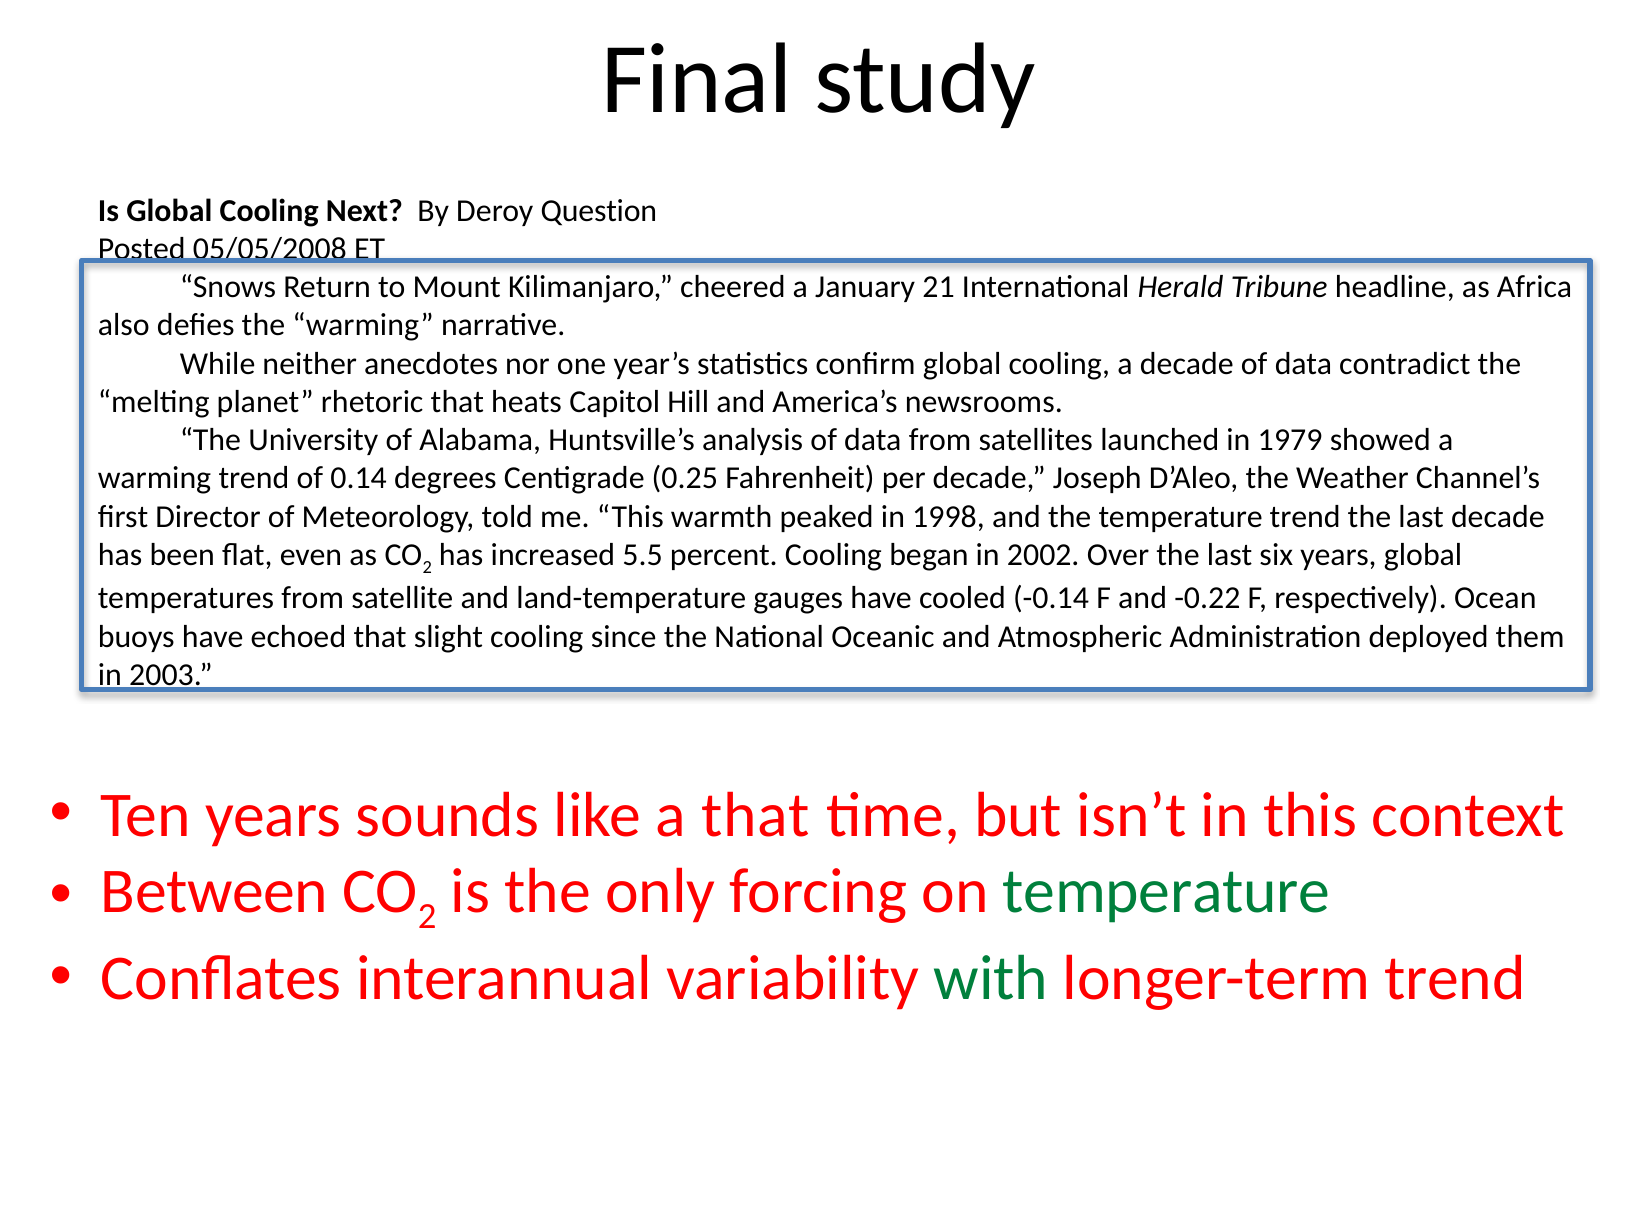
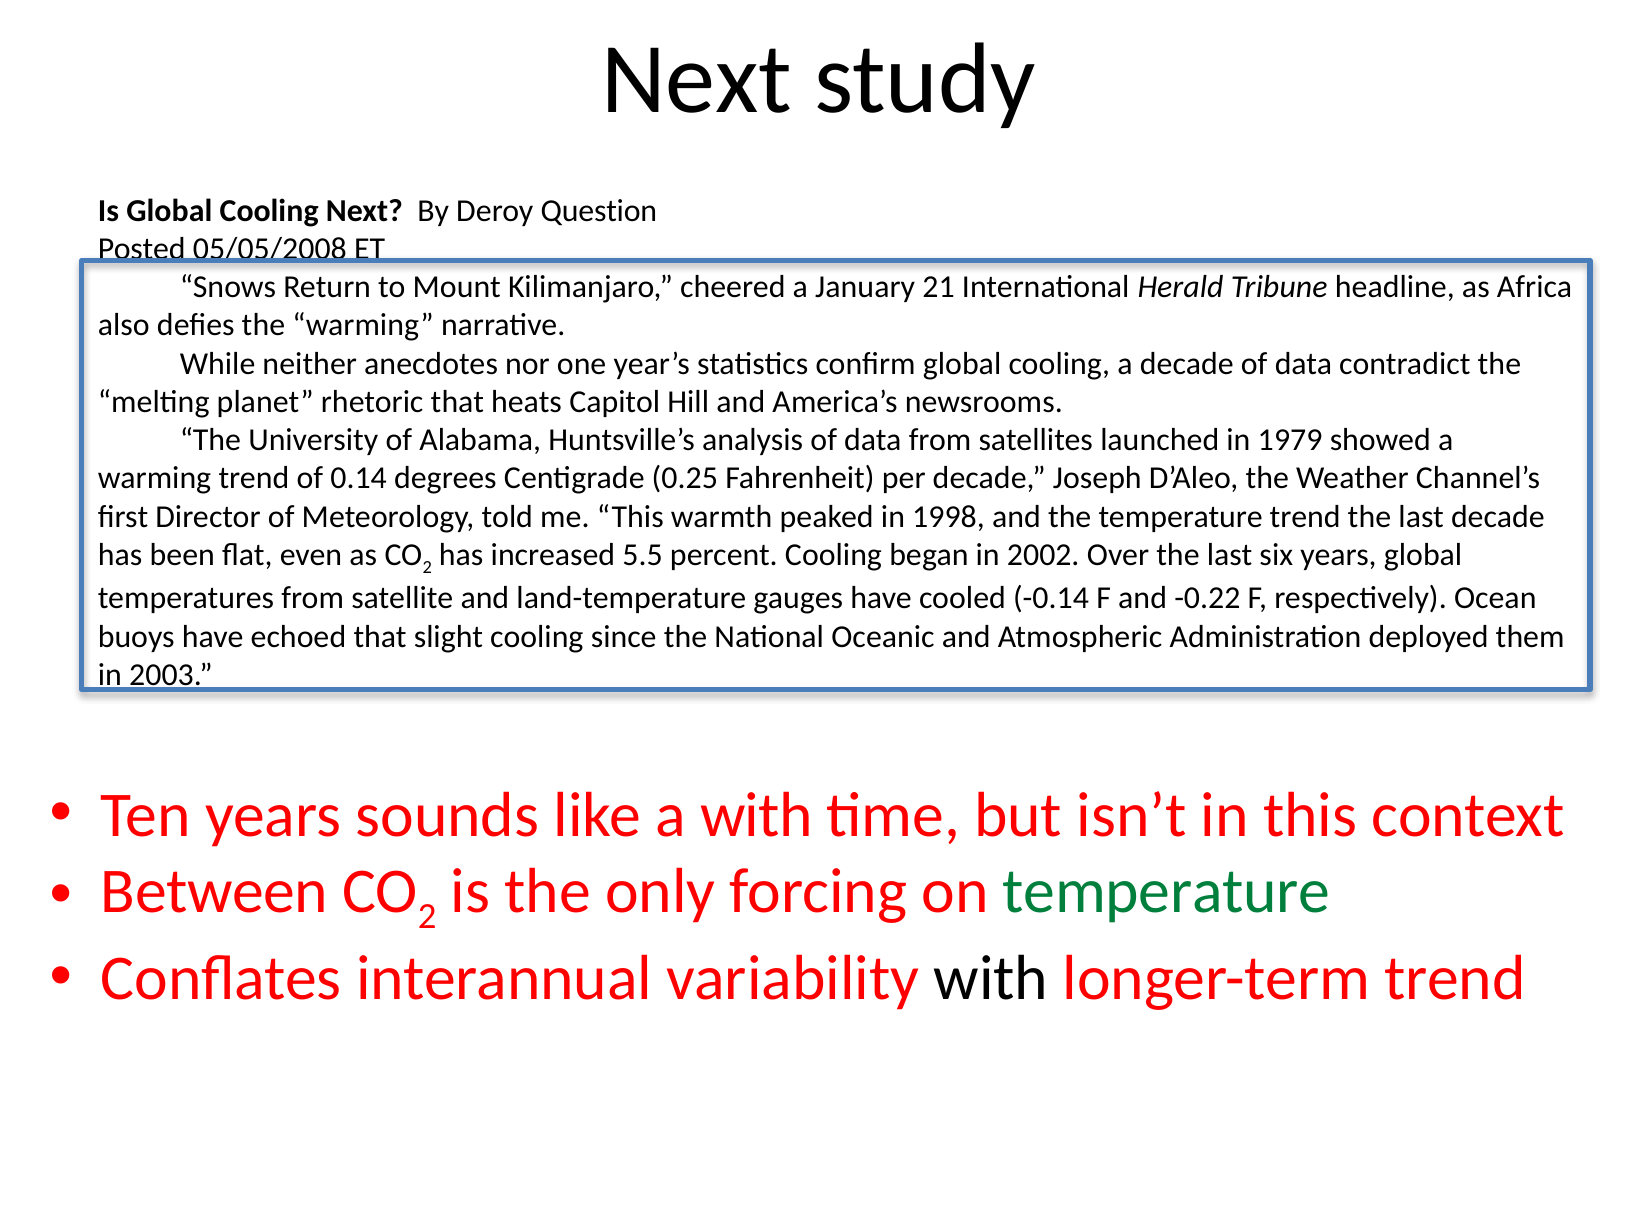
Final at (697, 79): Final -> Next
a that: that -> with
with at (991, 978) colour: green -> black
